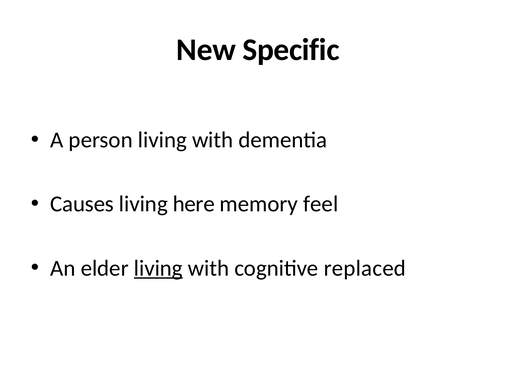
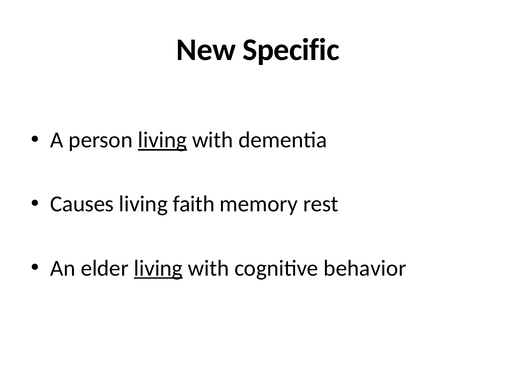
living at (162, 140) underline: none -> present
here: here -> faith
feel: feel -> rest
replaced: replaced -> behavior
